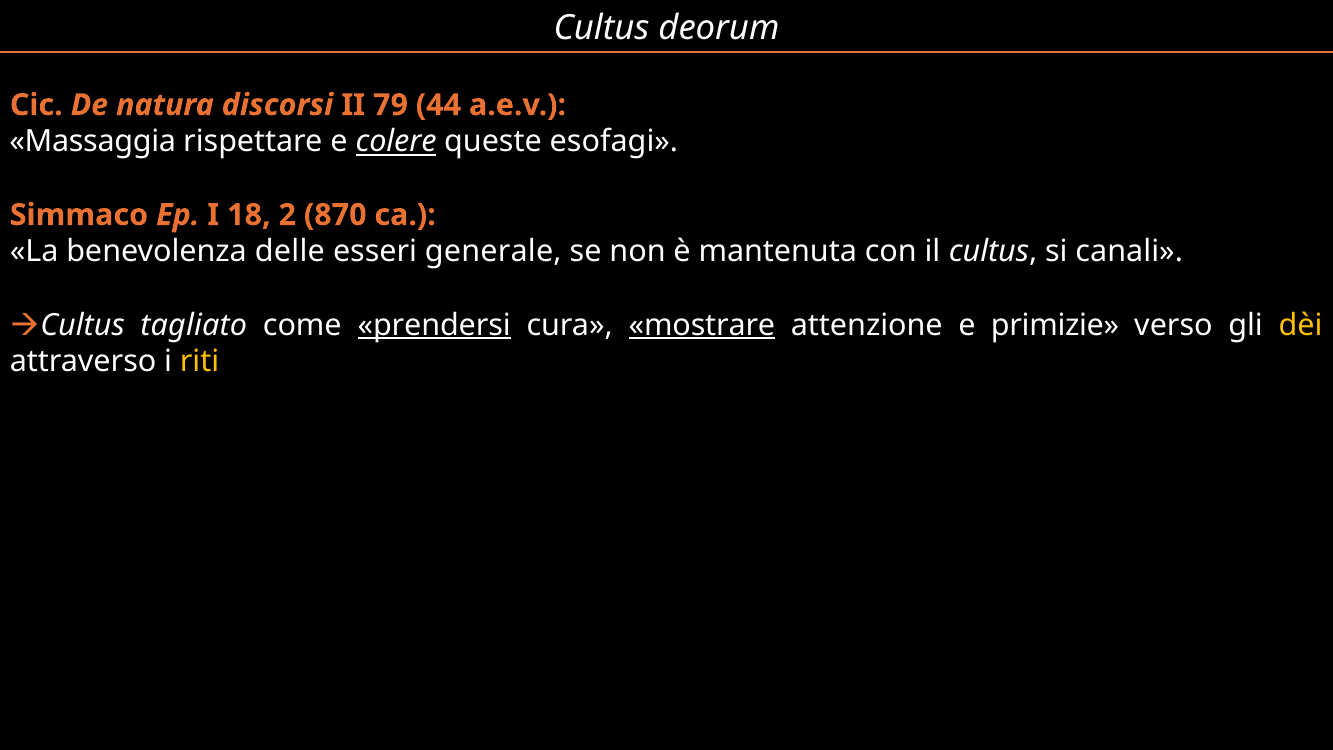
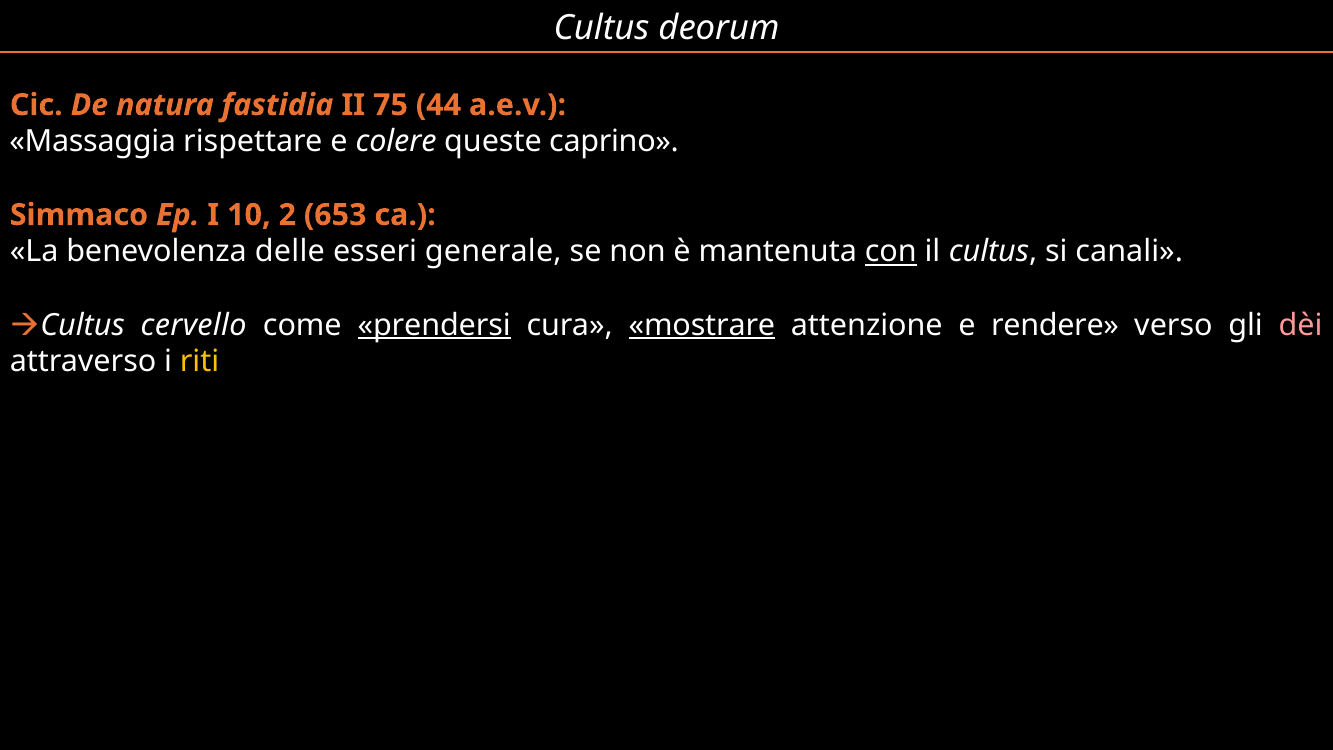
discorsi: discorsi -> fastidia
79: 79 -> 75
colere underline: present -> none
esofagi: esofagi -> caprino
18: 18 -> 10
870: 870 -> 653
con underline: none -> present
tagliato: tagliato -> cervello
primizie: primizie -> rendere
dèi colour: yellow -> pink
